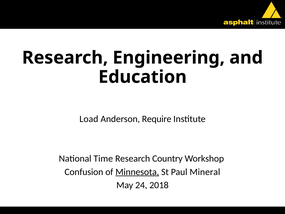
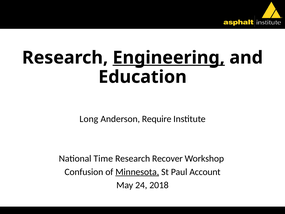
Engineering underline: none -> present
Load: Load -> Long
Country: Country -> Recover
Mineral: Mineral -> Account
